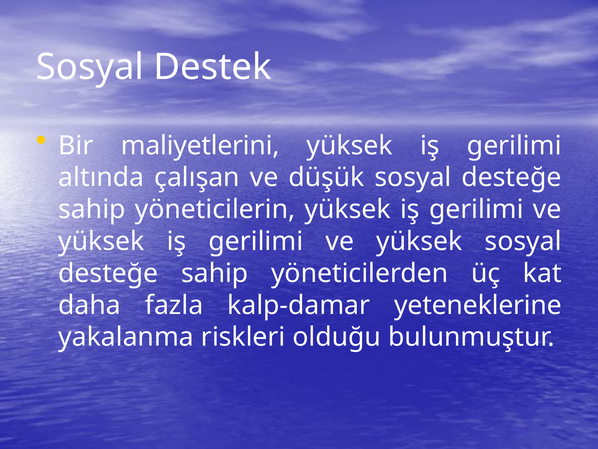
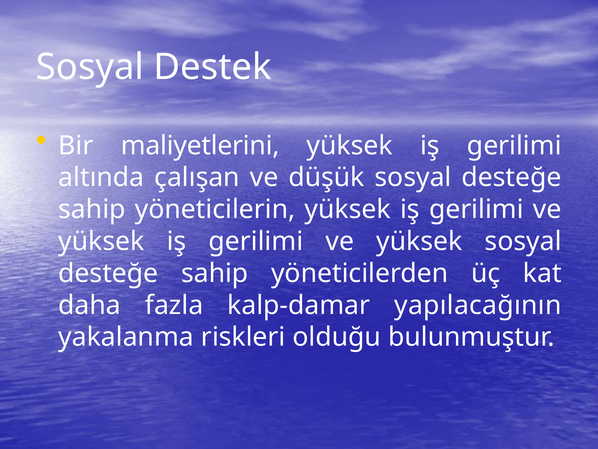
yeteneklerine: yeteneklerine -> yapılacağının
